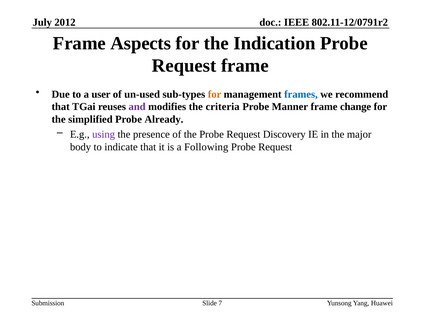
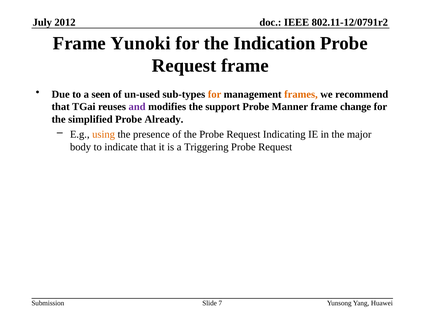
Aspects: Aspects -> Yunoki
user: user -> seen
frames colour: blue -> orange
criteria: criteria -> support
using colour: purple -> orange
Discovery: Discovery -> Indicating
Following: Following -> Triggering
